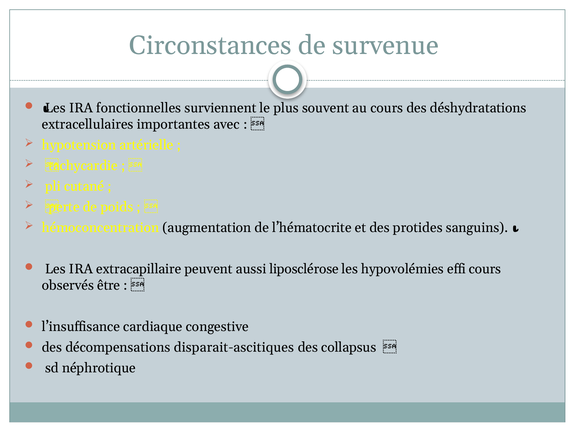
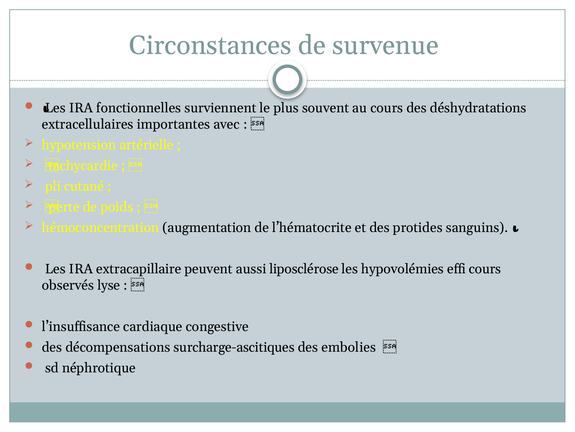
être: être -> lyse
disparait-ascitiques: disparait-ascitiques -> surcharge-ascitiques
collapsus: collapsus -> embolies
